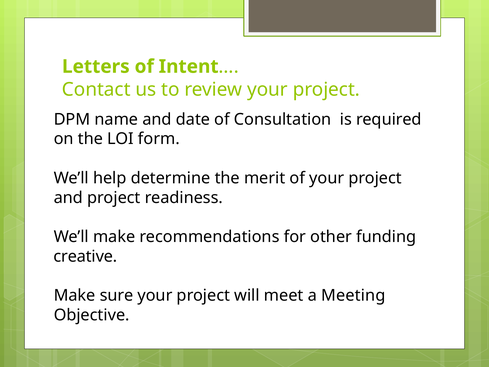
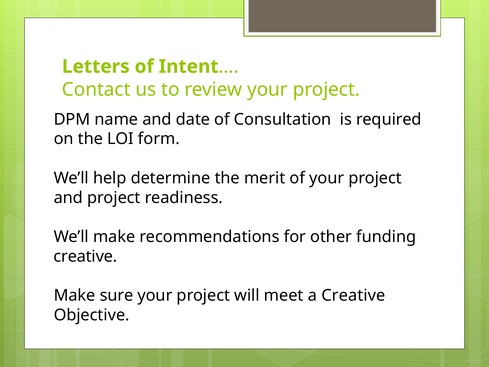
a Meeting: Meeting -> Creative
